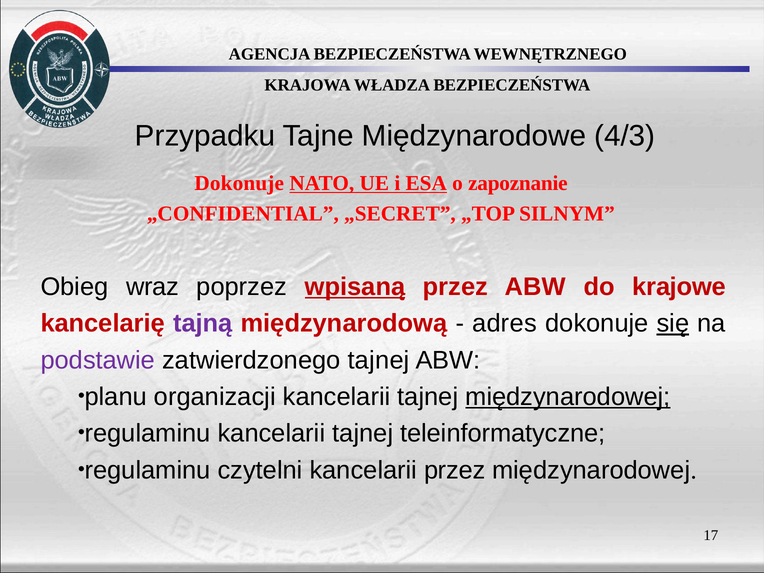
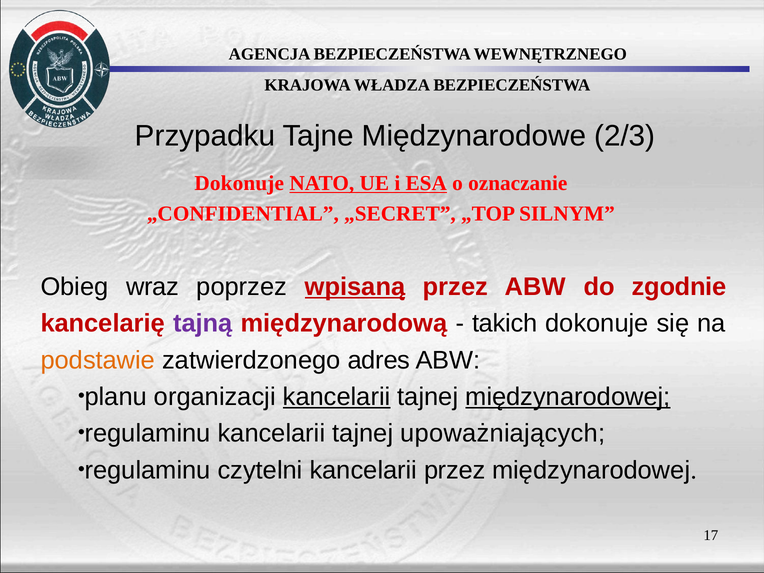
4/3: 4/3 -> 2/3
zapoznanie: zapoznanie -> oznaczanie
krajowe: krajowe -> zgodnie
adres: adres -> takich
się underline: present -> none
podstawie colour: purple -> orange
zatwierdzonego tajnej: tajnej -> adres
kancelarii at (337, 397) underline: none -> present
teleinformatyczne: teleinformatyczne -> upoważniających
